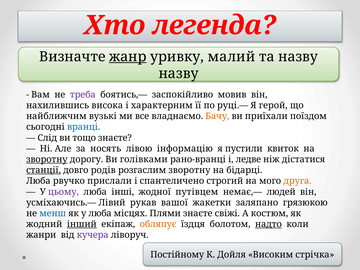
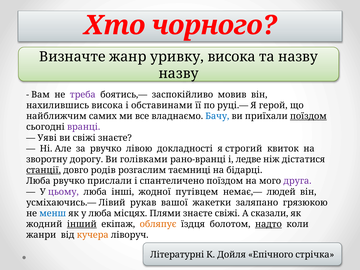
легенда: легенда -> чорного
жанр underline: present -> none
уривку малий: малий -> висока
характерним: характерним -> обставинами
вузькі: вузькі -> самих
Бачу colour: orange -> blue
поїздом at (308, 116) underline: none -> present
вранці colour: blue -> purple
Слід: Слід -> Уяві
ви тощо: тощо -> свіжі
за носять: носять -> рвучко
інформацію: інформацію -> докладності
пустили: пустили -> строгий
зворотну at (47, 159) underline: present -> none
розгаслим зворотну: зворотну -> таємниці
спантеличено строгий: строгий -> поїздом
друга colour: orange -> purple
костюм: костюм -> сказали
кучера colour: purple -> orange
Постійному: Постійному -> Літературні
Високим: Високим -> Епічного
